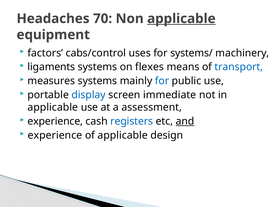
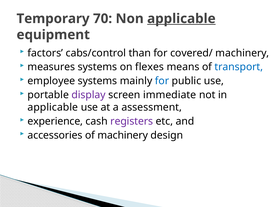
Headaches: Headaches -> Temporary
uses: uses -> than
systems/: systems/ -> covered/
ligaments: ligaments -> measures
measures: measures -> employee
display colour: blue -> purple
registers colour: blue -> purple
and underline: present -> none
experience at (55, 135): experience -> accessories
of applicable: applicable -> machinery
